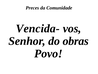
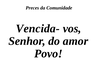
obras: obras -> amor
